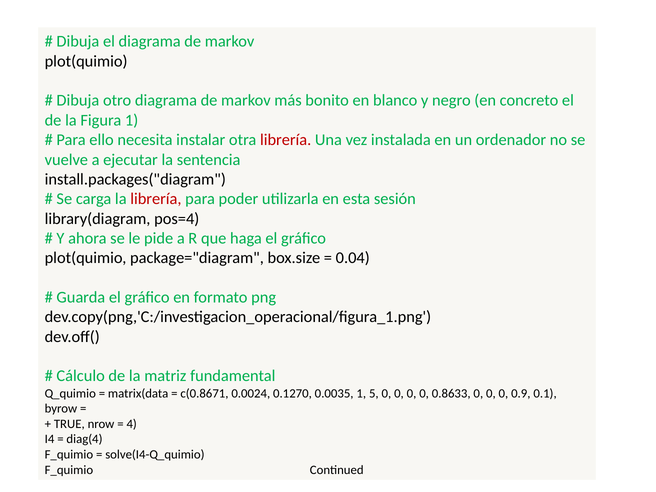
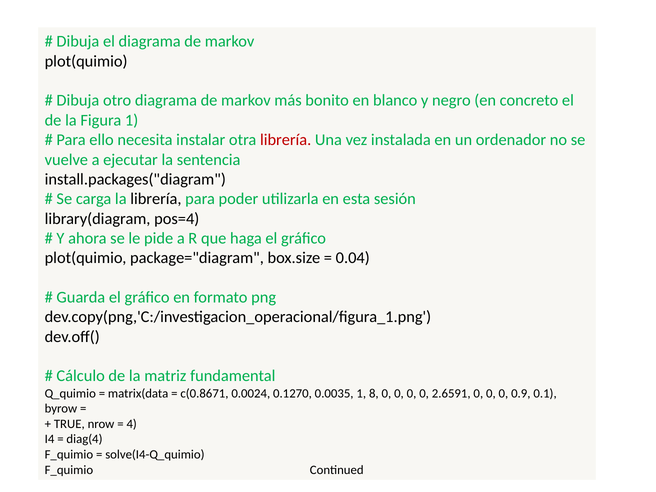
librería at (156, 199) colour: red -> black
5: 5 -> 8
0.8633: 0.8633 -> 2.6591
